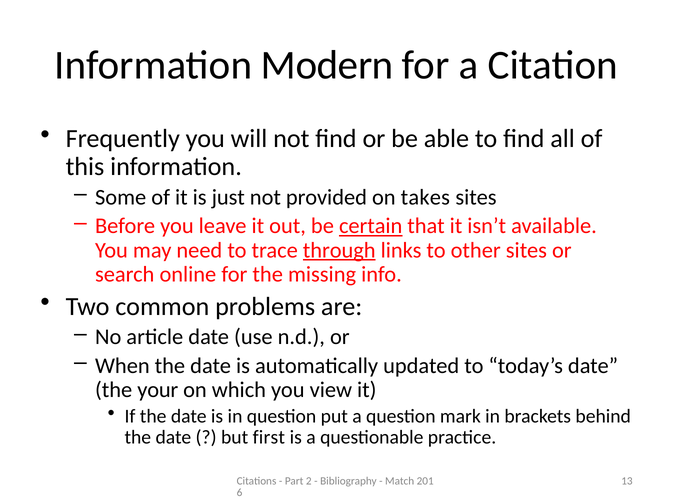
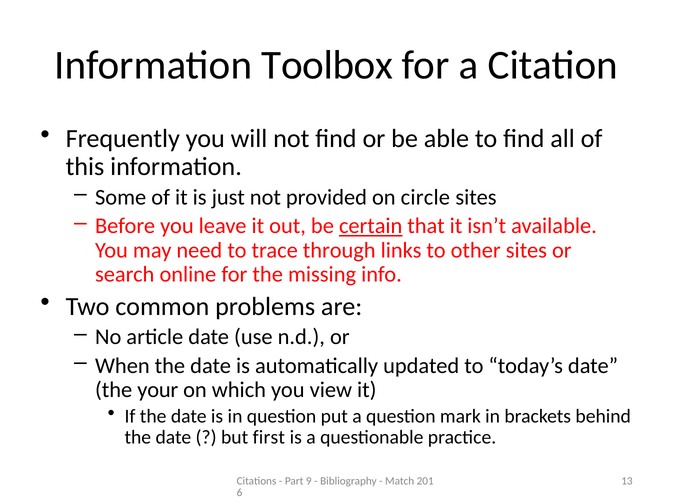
Modern: Modern -> Toolbox
takes: takes -> circle
through underline: present -> none
2: 2 -> 9
